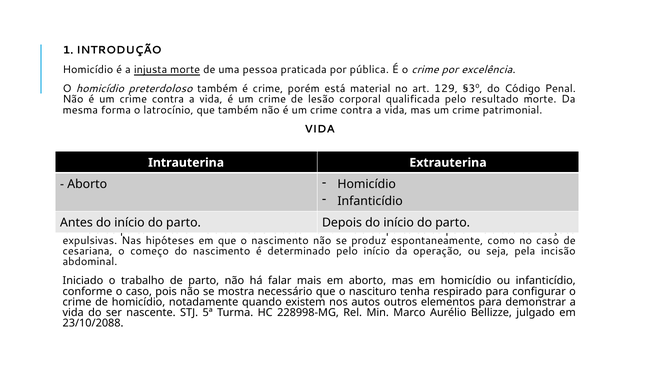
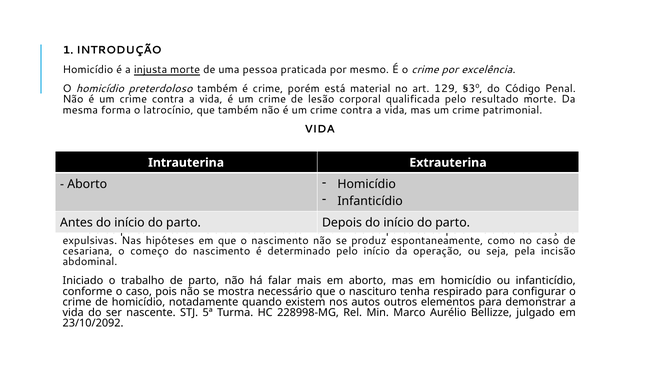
pública: pública -> mesmo
23/10/2088: 23/10/2088 -> 23/10/2092
